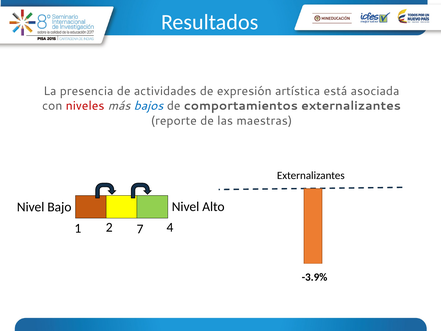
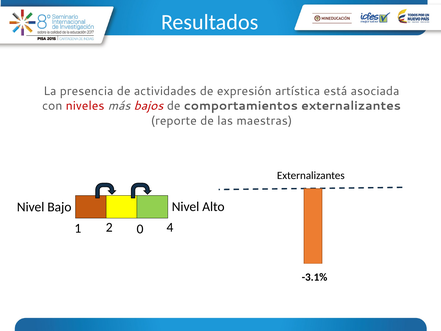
bajos colour: blue -> red
7: 7 -> 0
-3.9%: -3.9% -> -3.1%
